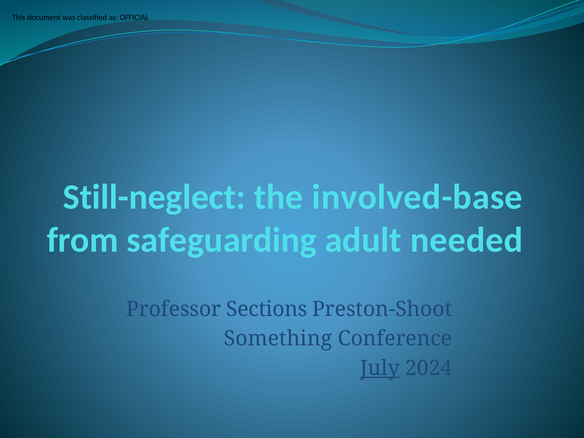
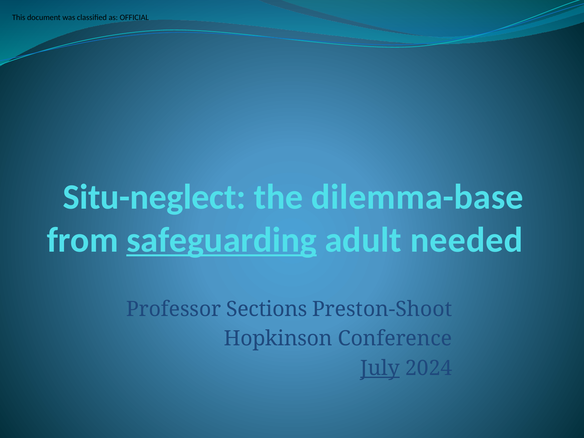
Still-neglect: Still-neglect -> Situ-neglect
involved-base: involved-base -> dilemma-base
safeguarding underline: none -> present
Something: Something -> Hopkinson
